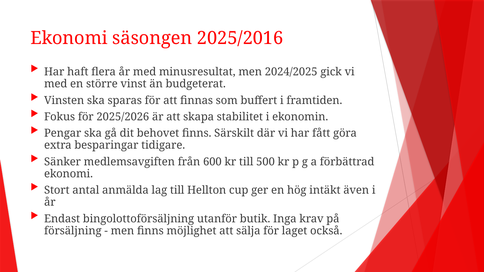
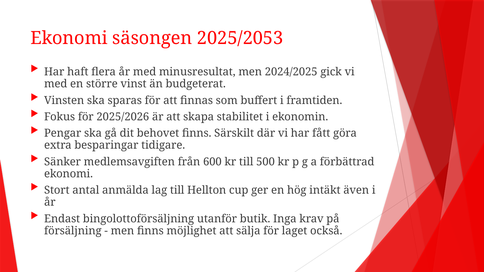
2025/2016: 2025/2016 -> 2025/2053
